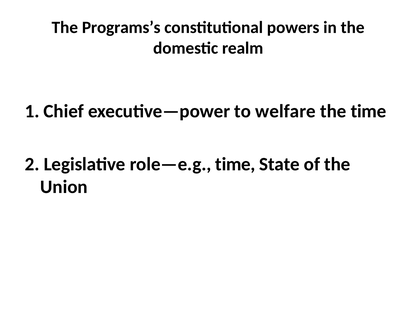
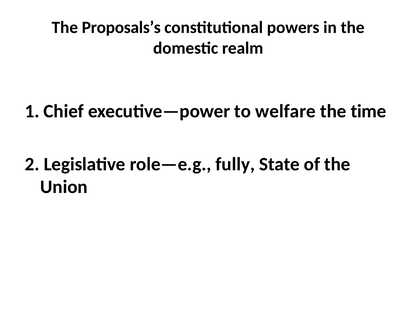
Programs’s: Programs’s -> Proposals’s
role—e.g time: time -> fully
